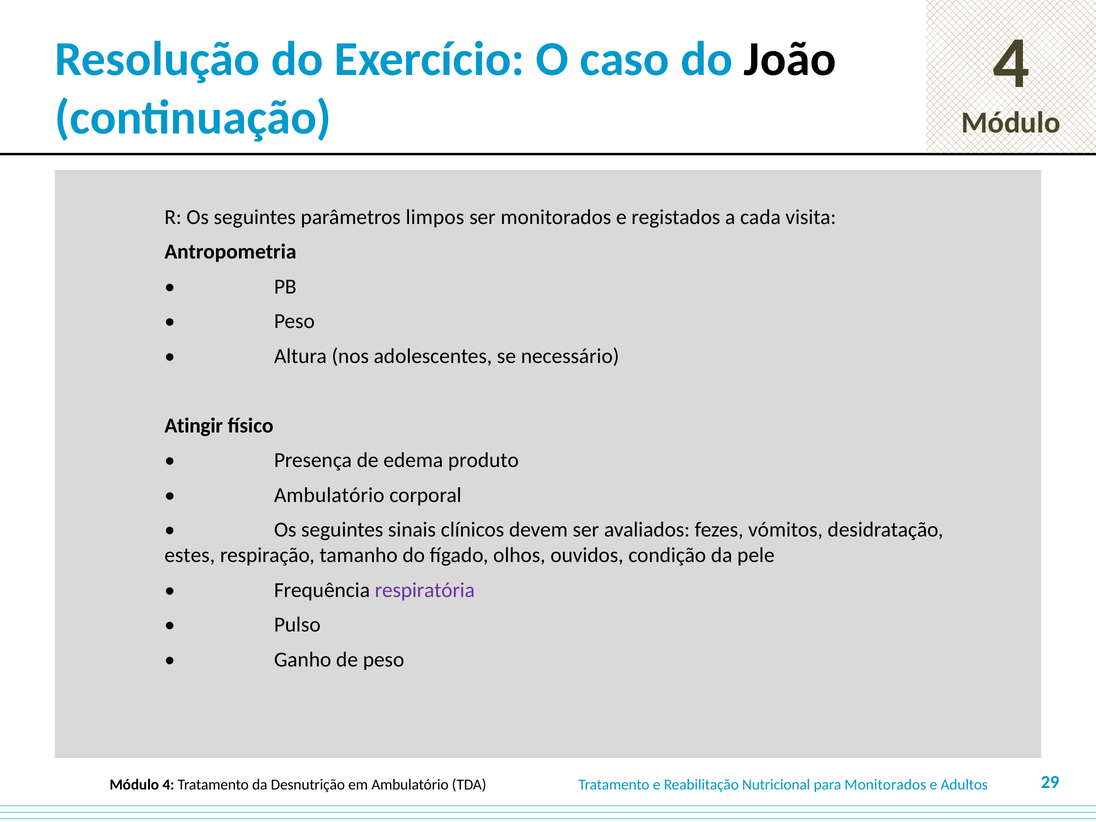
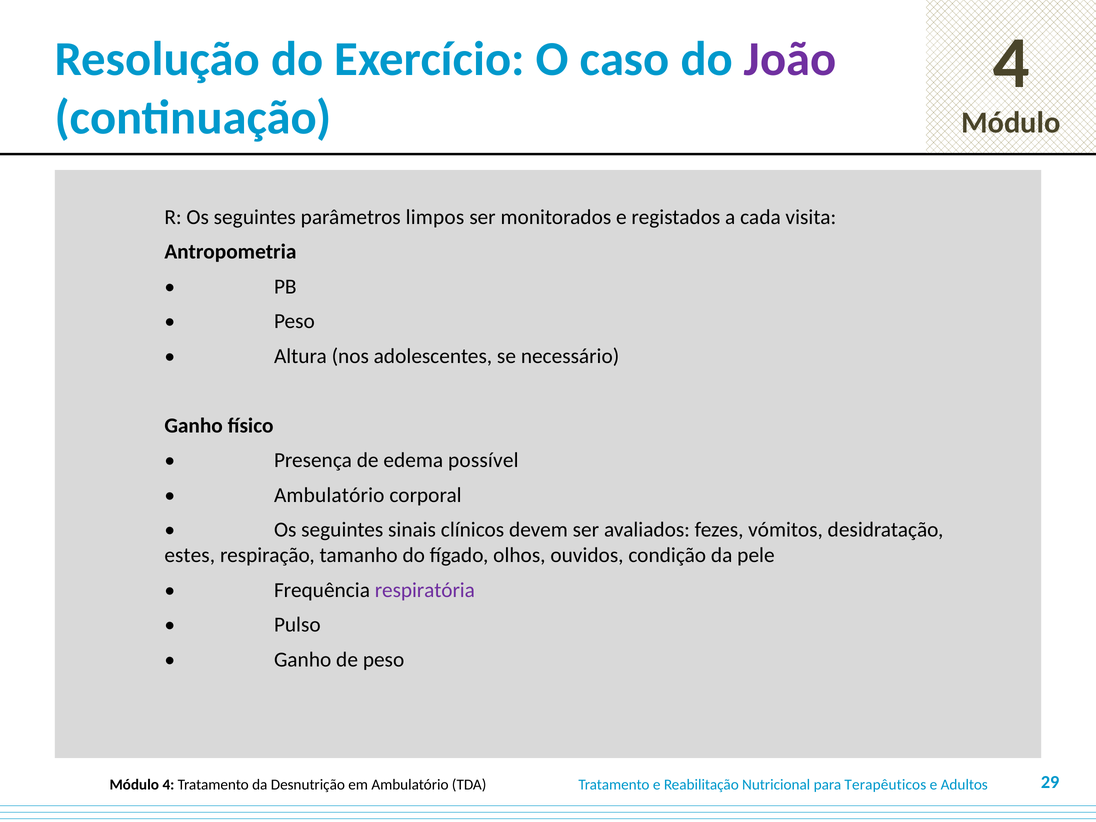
João colour: black -> purple
Atingir at (194, 425): Atingir -> Ganho
produto: produto -> possível
Monitorados at (885, 785): Monitorados -> Terapêuticos
